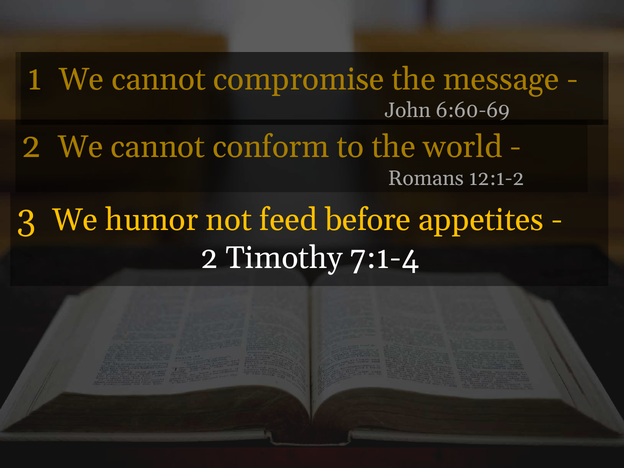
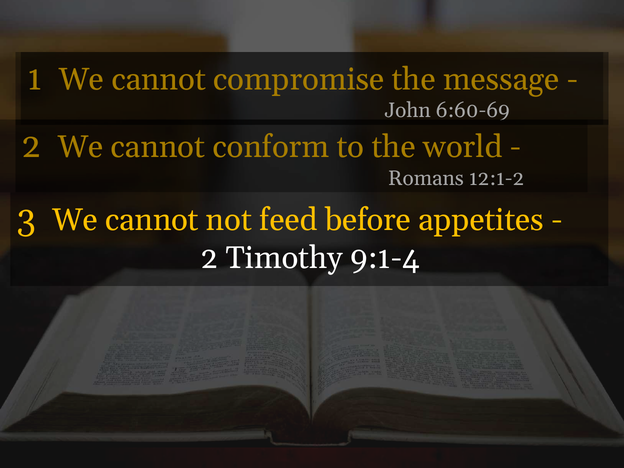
3 We humor: humor -> cannot
7:1-4: 7:1-4 -> 9:1-4
